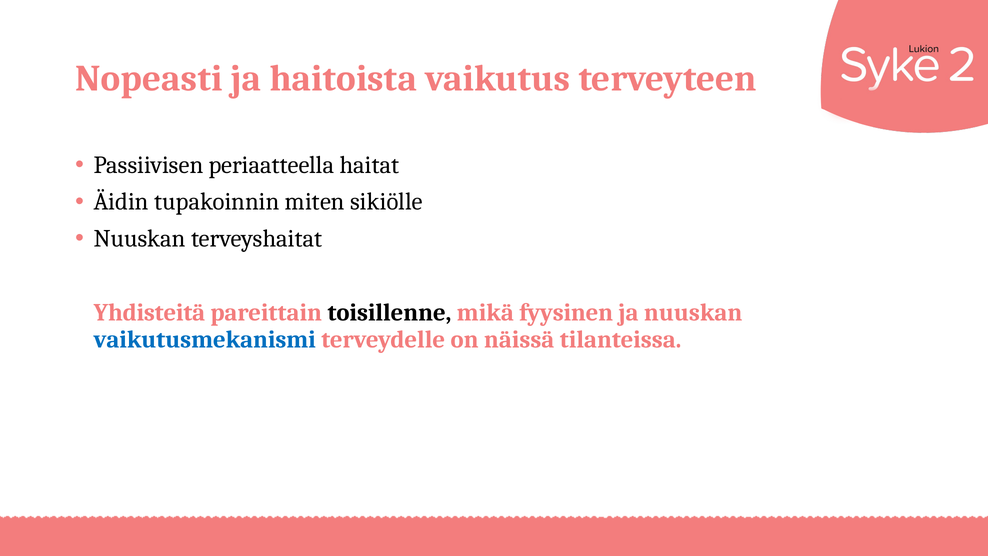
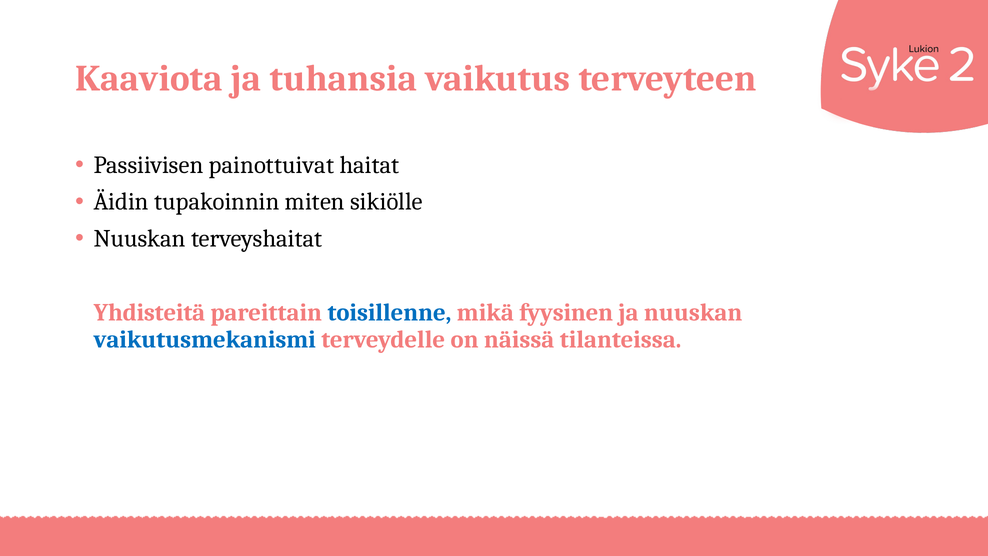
Nopeasti: Nopeasti -> Kaaviota
haitoista: haitoista -> tuhansia
periaatteella: periaatteella -> painottuivat
toisillenne colour: black -> blue
